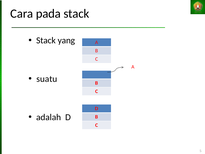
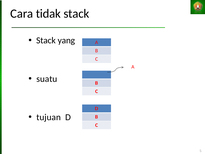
pada: pada -> tidak
adalah: adalah -> tujuan
